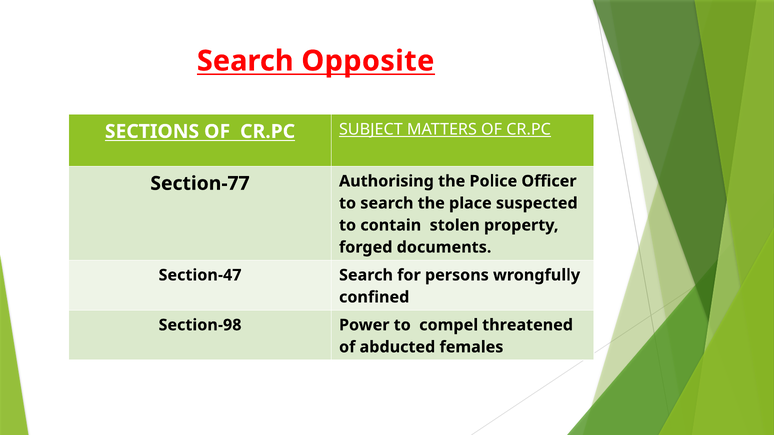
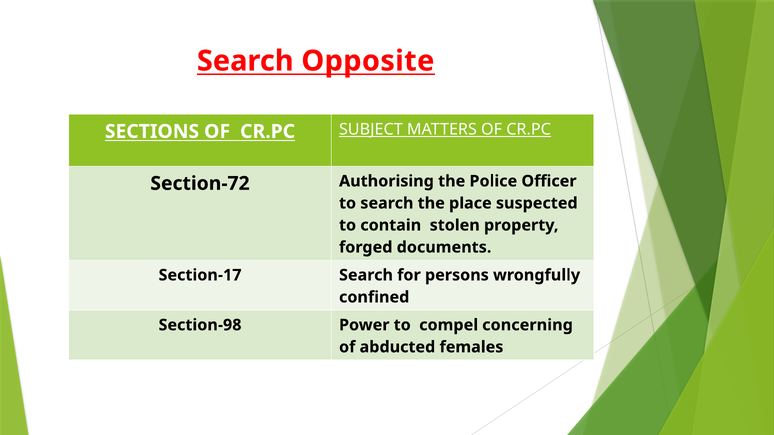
Section-77: Section-77 -> Section-72
Section-47: Section-47 -> Section-17
threatened: threatened -> concerning
